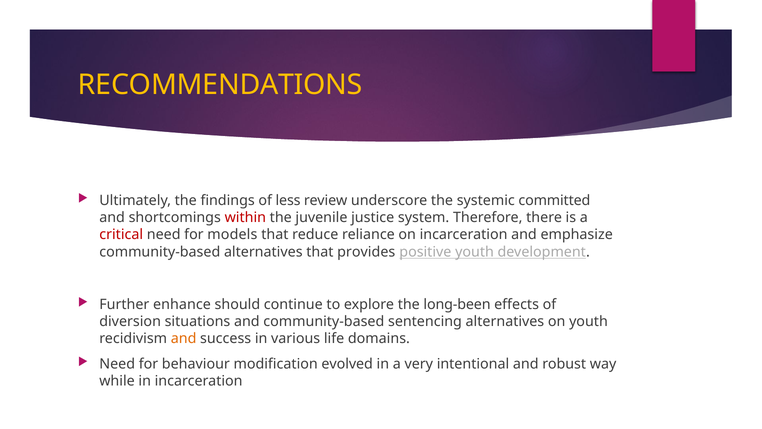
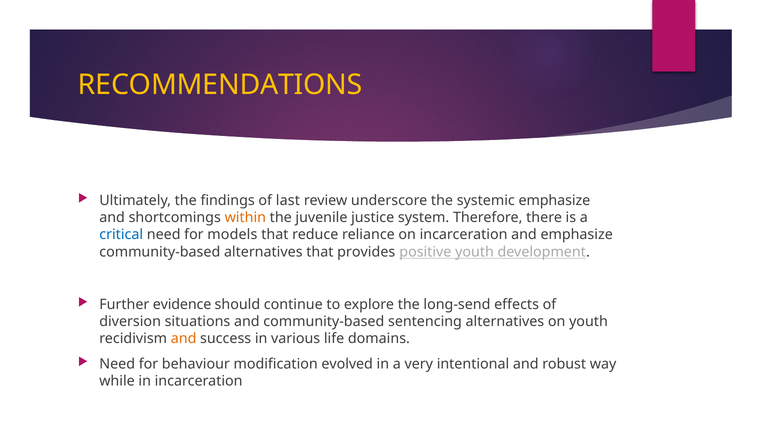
less: less -> last
systemic committed: committed -> emphasize
within colour: red -> orange
critical colour: red -> blue
enhance: enhance -> evidence
long-been: long-been -> long-send
